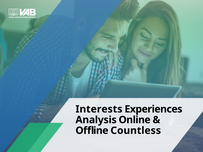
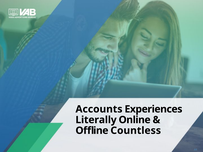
Interests: Interests -> Accounts
Analysis: Analysis -> Literally
